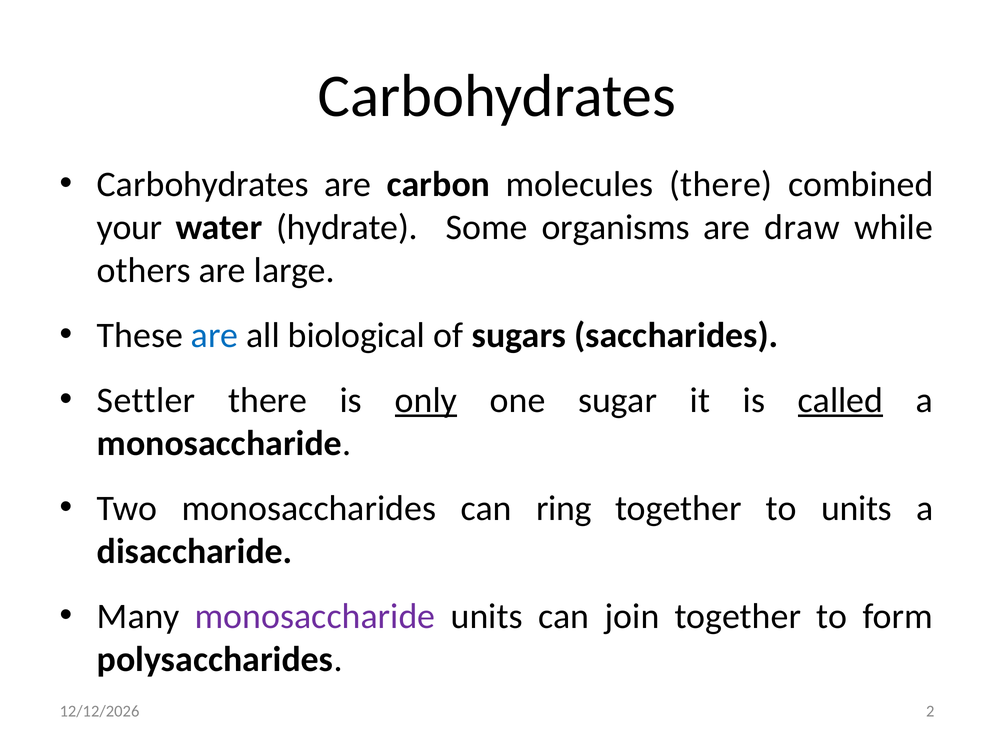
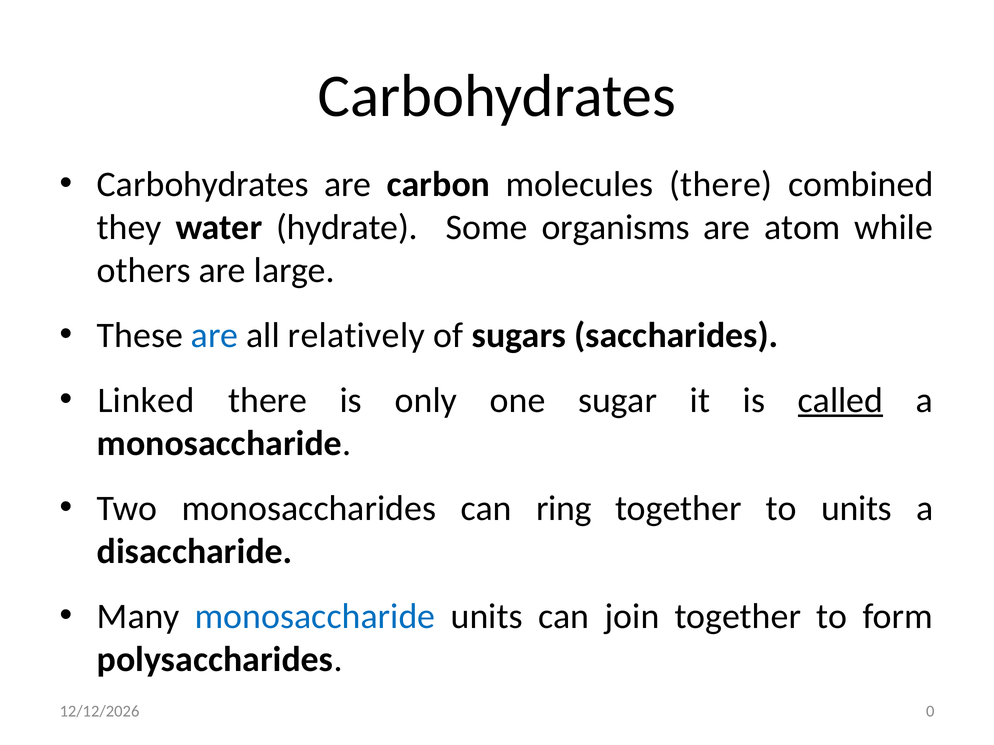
your: your -> they
draw: draw -> atom
biological: biological -> relatively
Settler: Settler -> Linked
only underline: present -> none
monosaccharide at (315, 617) colour: purple -> blue
2: 2 -> 0
